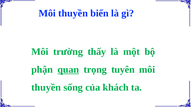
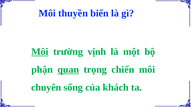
Môi at (40, 52) underline: none -> present
thấy: thấy -> vịnh
tuyên: tuyên -> chiến
thuyền at (46, 88): thuyền -> chuyên
